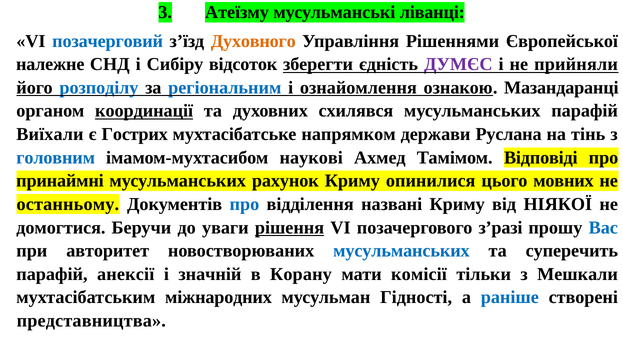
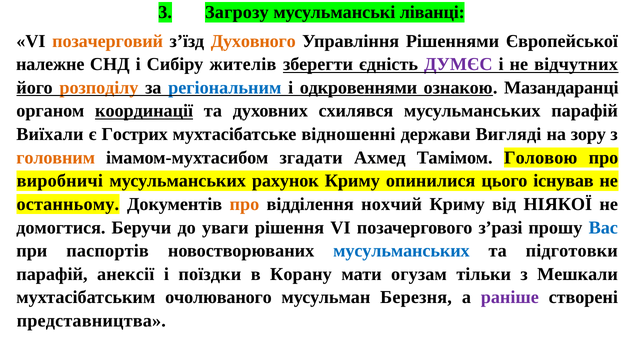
Атеїзму: Атеїзму -> Загрозу
позачерговий colour: blue -> orange
відсоток: відсоток -> жителів
прийняли: прийняли -> відчутних
розподілу colour: blue -> orange
ознайомлення: ознайомлення -> одкровеннями
напрямком: напрямком -> відношенні
Руслана: Руслана -> Вигляді
тінь: тінь -> зору
головним colour: blue -> orange
наукові: наукові -> згадати
Відповіді: Відповіді -> Головою
принаймні: принаймні -> виробничі
мовних: мовних -> існував
про at (244, 204) colour: blue -> orange
названі: названі -> нохчий
рішення underline: present -> none
авторитет: авторитет -> паспортів
суперечить: суперечить -> підготовки
значній: значній -> поїздки
комісії: комісії -> огузам
міжнародних: міжнародних -> очолюваного
Гідності: Гідності -> Березня
раніше colour: blue -> purple
